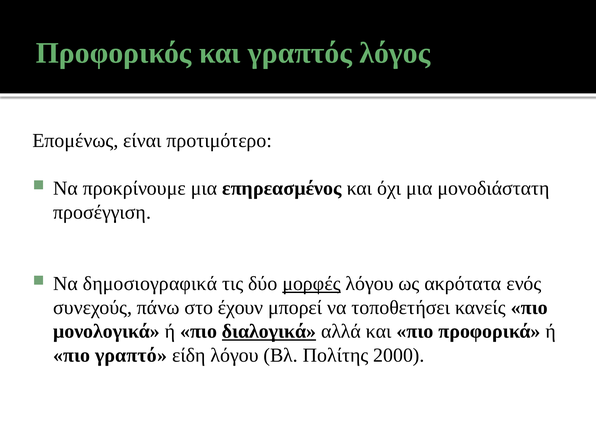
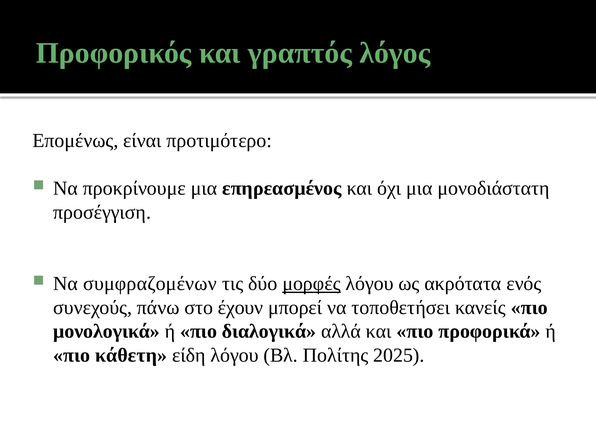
δημοσιογραφικά: δημοσιογραφικά -> συμφραζομένων
διαλογικά underline: present -> none
γραπτό: γραπτό -> κάθετη
2000: 2000 -> 2025
